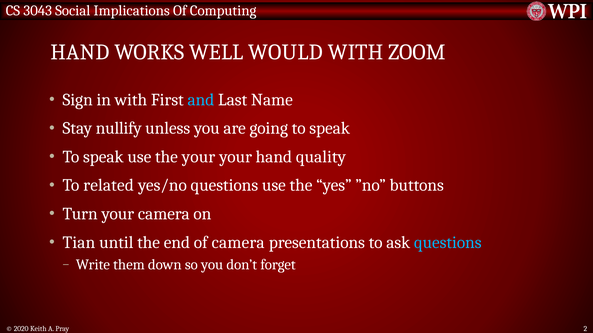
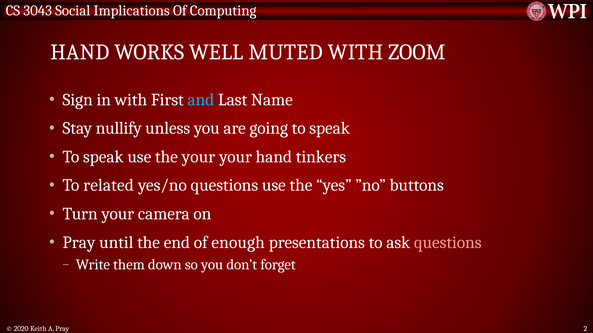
WOULD: WOULD -> MUTED
quality: quality -> tinkers
Tian at (79, 243): Tian -> Pray
of camera: camera -> enough
questions at (448, 243) colour: light blue -> pink
